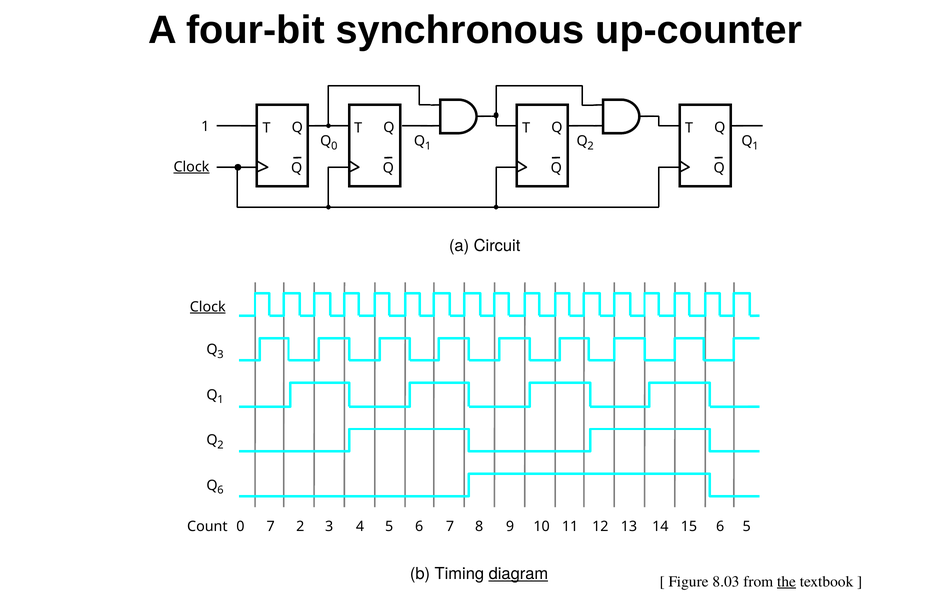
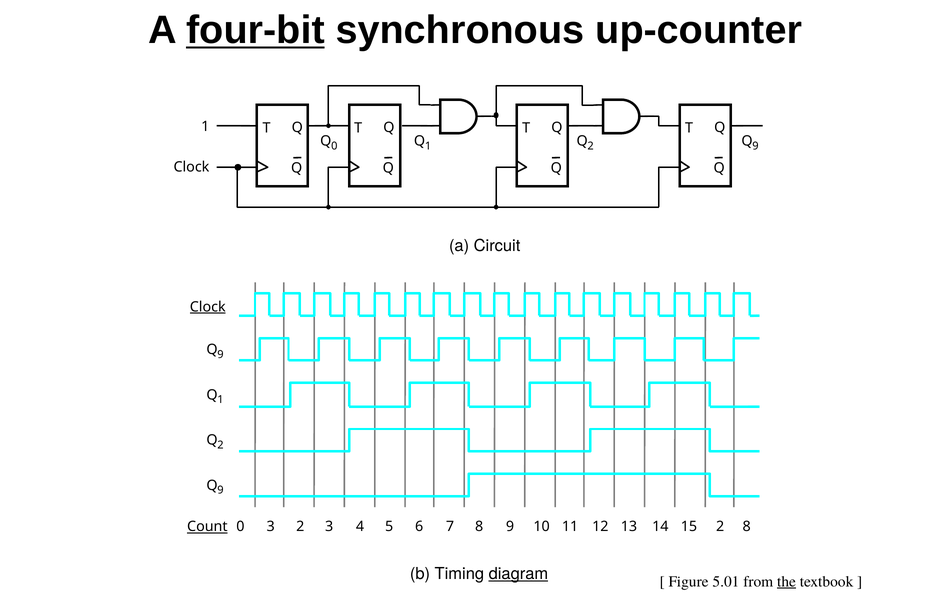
four-bit underline: none -> present
1 at (755, 146): 1 -> 9
Clock at (191, 167) underline: present -> none
3 at (220, 355): 3 -> 9
6 at (220, 491): 6 -> 9
Count underline: none -> present
0 7: 7 -> 3
14 6: 6 -> 2
15 5: 5 -> 8
8.03: 8.03 -> 5.01
